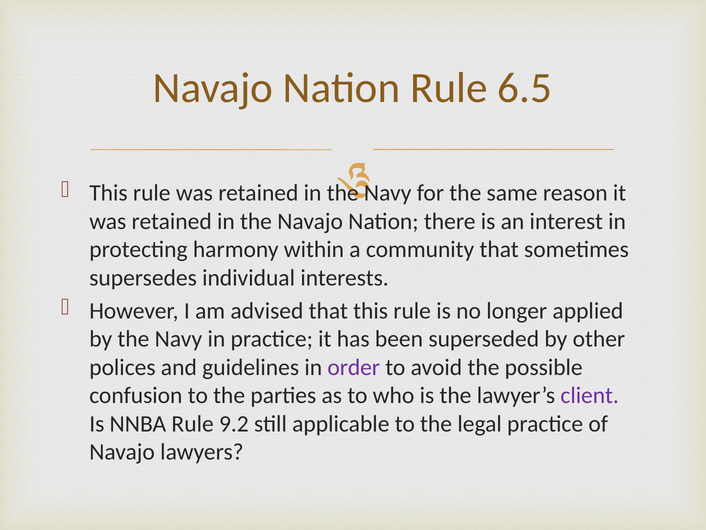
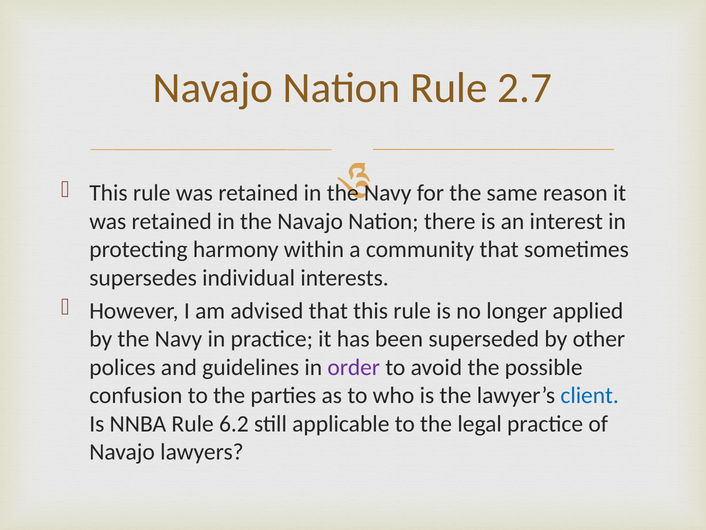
6.5: 6.5 -> 2.7
client colour: purple -> blue
9.2: 9.2 -> 6.2
